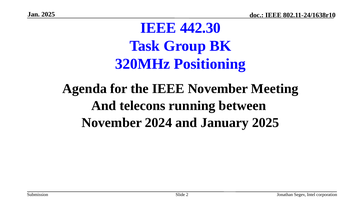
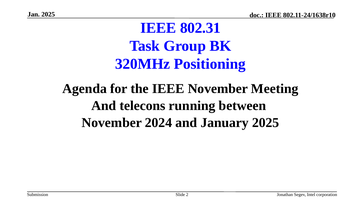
442.30: 442.30 -> 802.31
